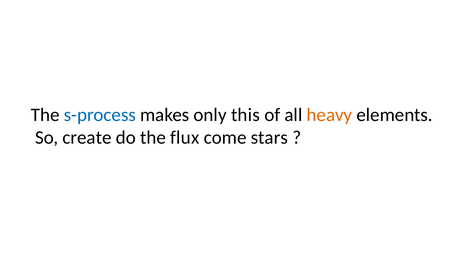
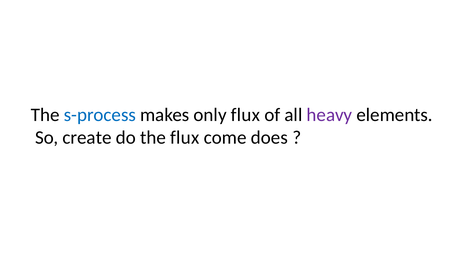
only this: this -> flux
heavy colour: orange -> purple
stars: stars -> does
